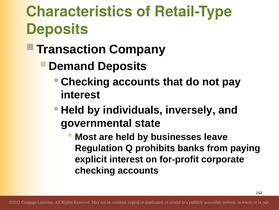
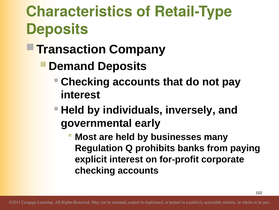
state: state -> early
leave: leave -> many
